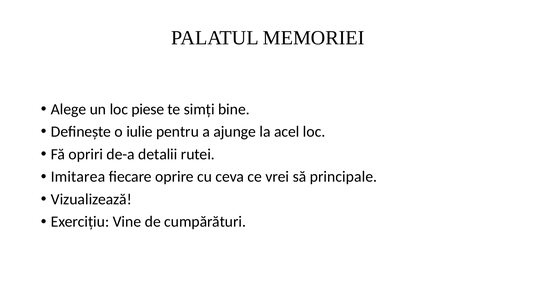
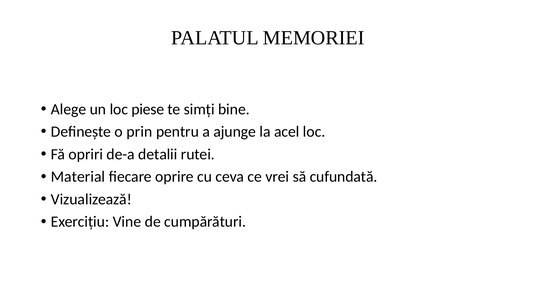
iulie: iulie -> prin
Imitarea: Imitarea -> Material
principale: principale -> cufundată
